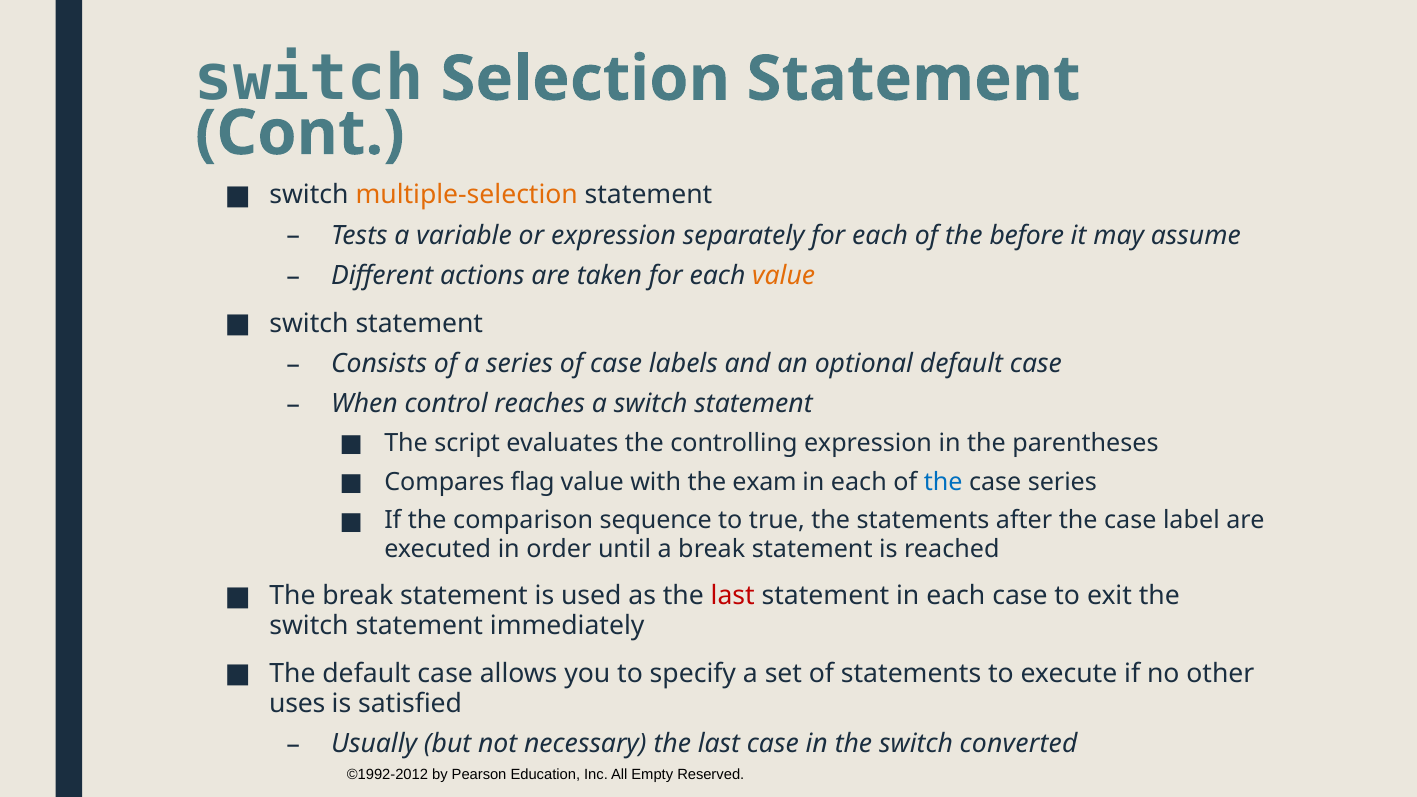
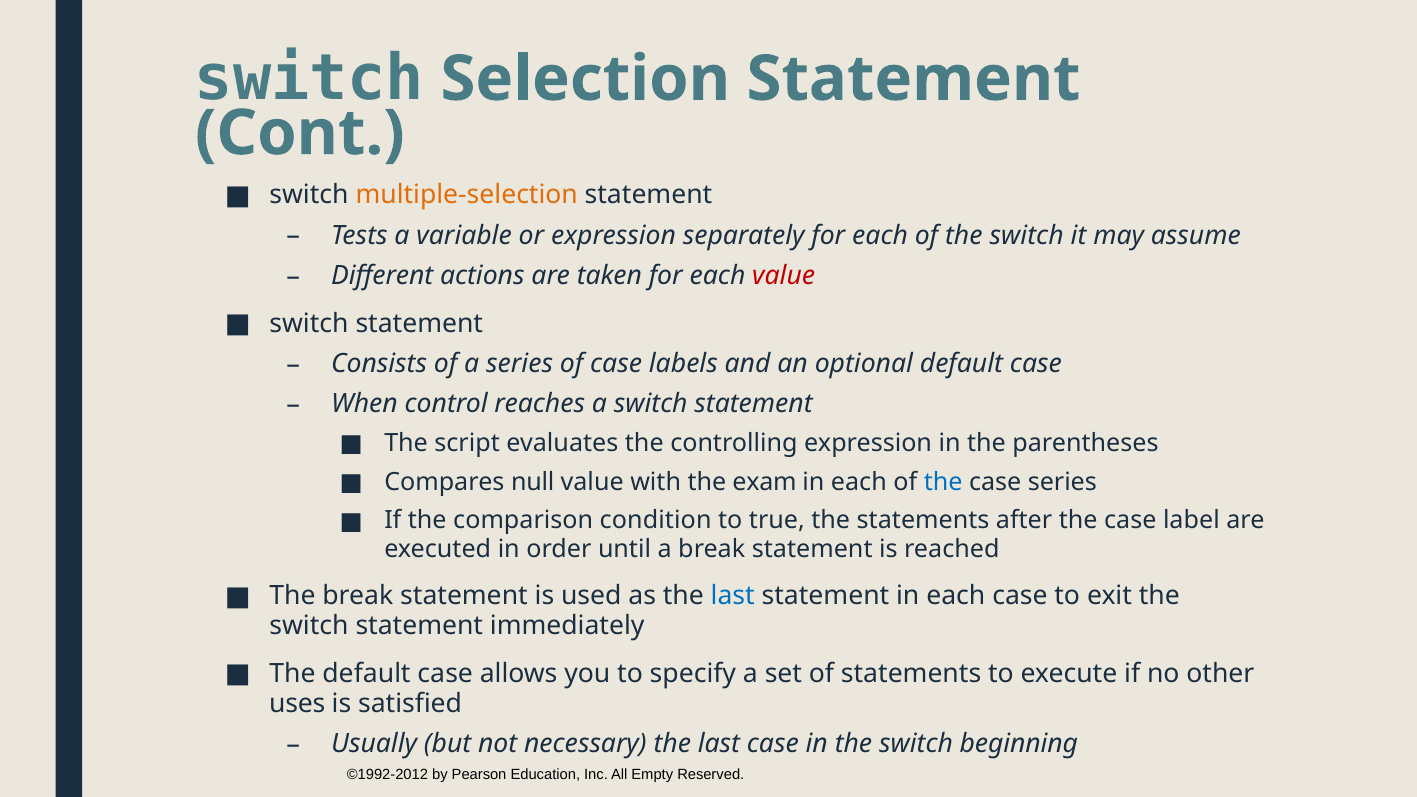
of the before: before -> switch
value at (784, 276) colour: orange -> red
flag: flag -> null
sequence: sequence -> condition
last at (733, 596) colour: red -> blue
converted: converted -> beginning
